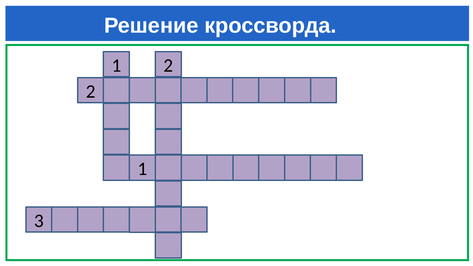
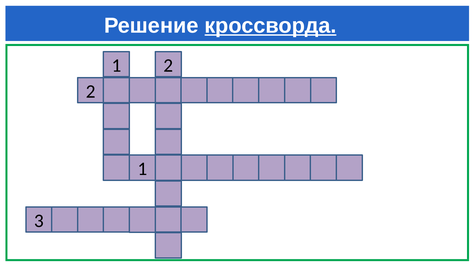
кроссворда underline: none -> present
